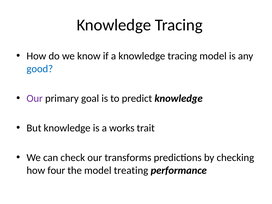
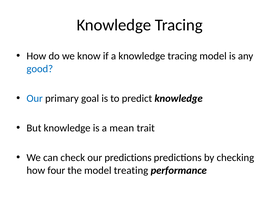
Our at (35, 98) colour: purple -> blue
works: works -> mean
our transforms: transforms -> predictions
